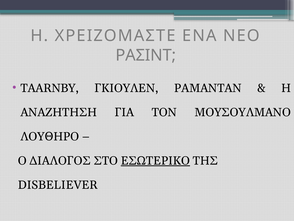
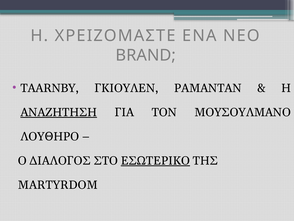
ΡΑΣΙΝΤ: ΡΑΣΙΝΤ -> BRAND
ΑΝΑΖΗΤΗΣΗ underline: none -> present
DISBELIEVER: DISBELIEVER -> MARTYRDOM
